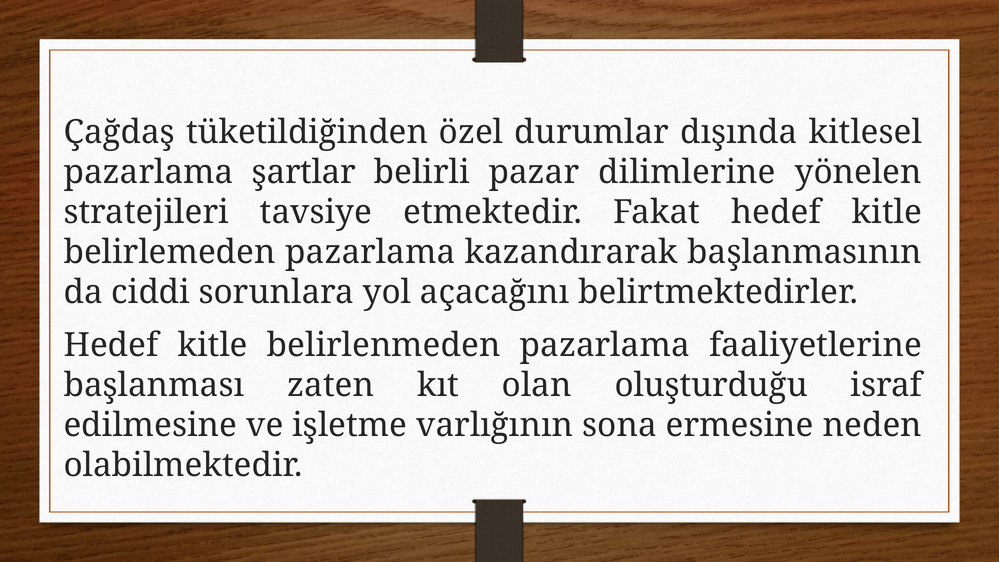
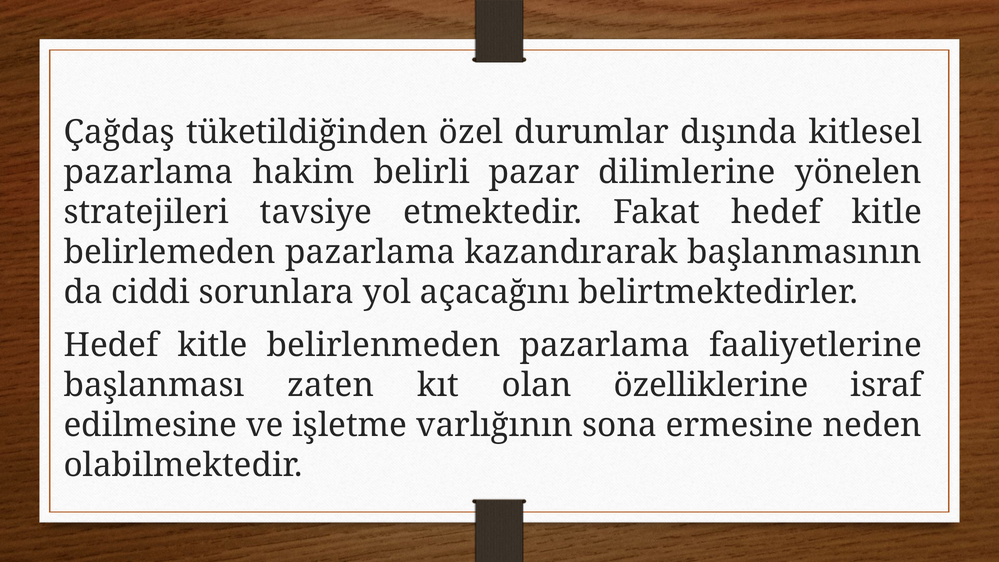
şartlar: şartlar -> hakim
oluşturduğu: oluşturduğu -> özelliklerine
